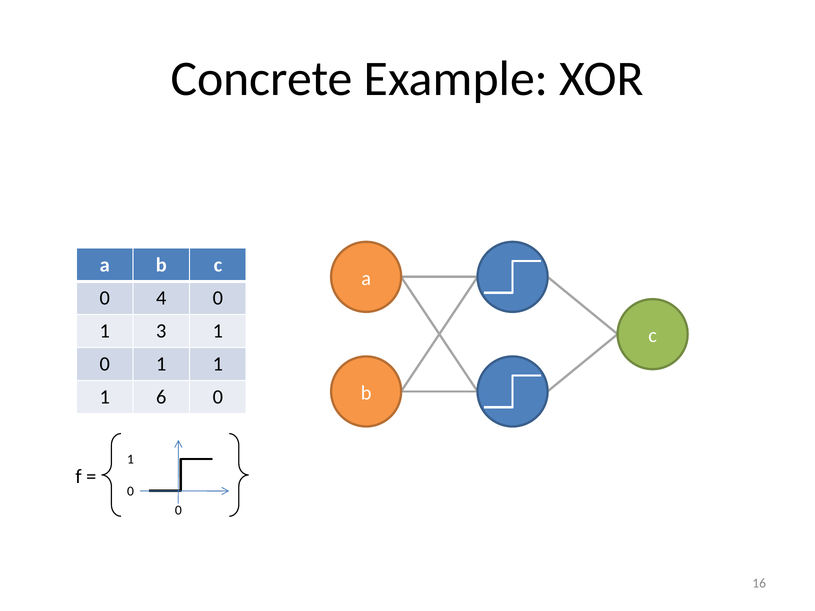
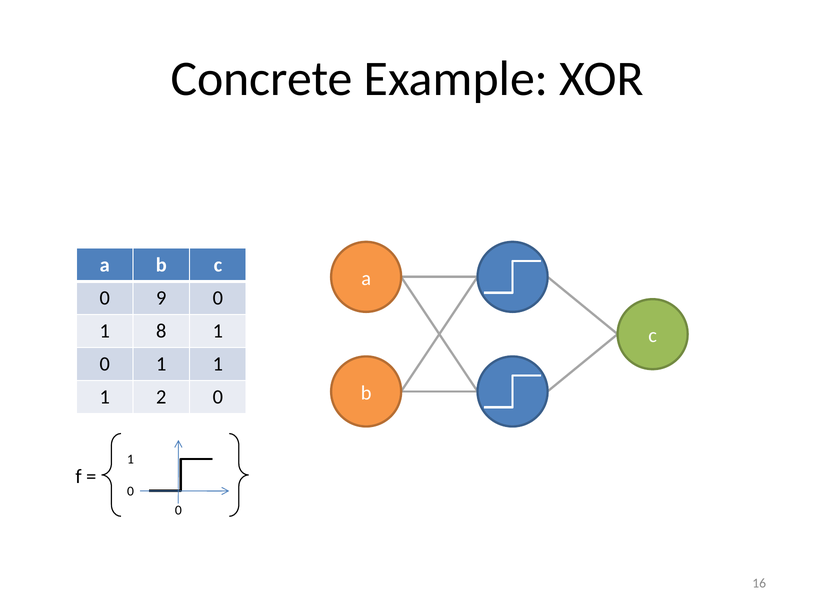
4: 4 -> 9
3: 3 -> 8
6: 6 -> 2
